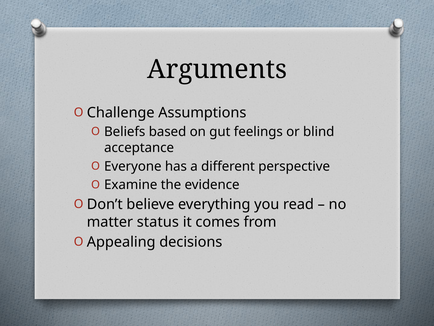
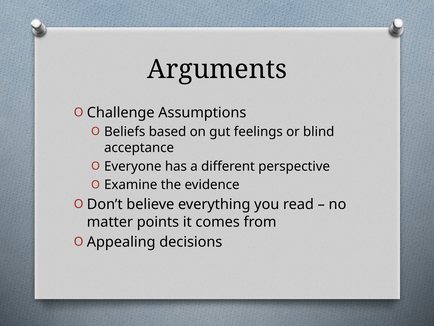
status: status -> points
